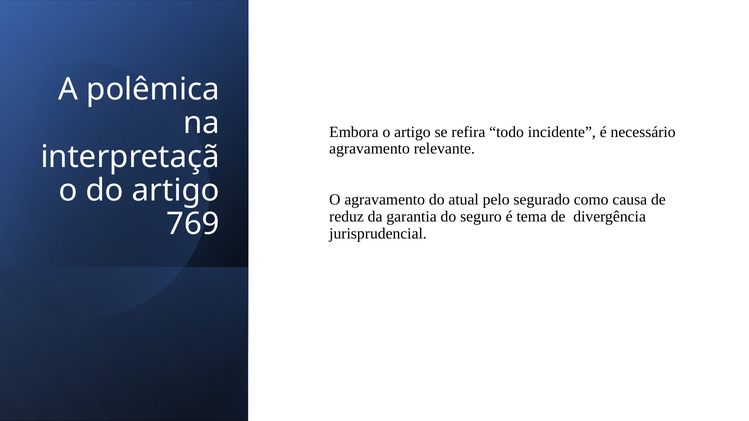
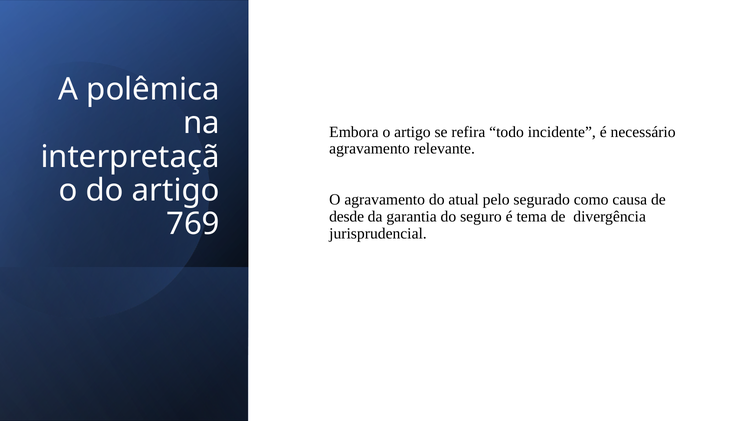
reduz: reduz -> desde
